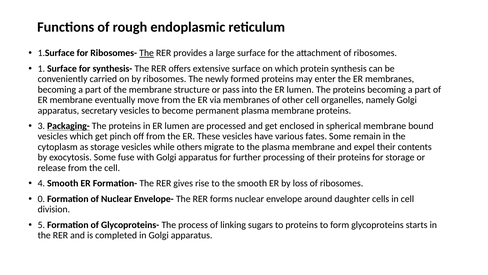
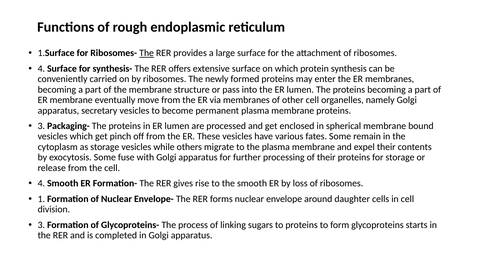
1 at (41, 69): 1 -> 4
Packaging- underline: present -> none
0: 0 -> 1
5 at (41, 225): 5 -> 3
